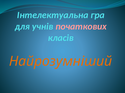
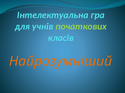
початкових colour: pink -> light green
